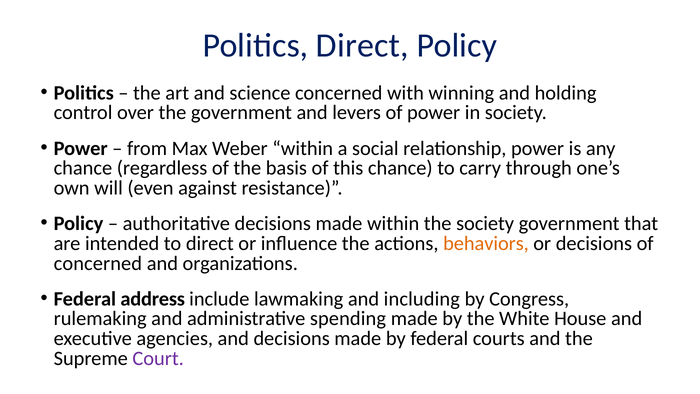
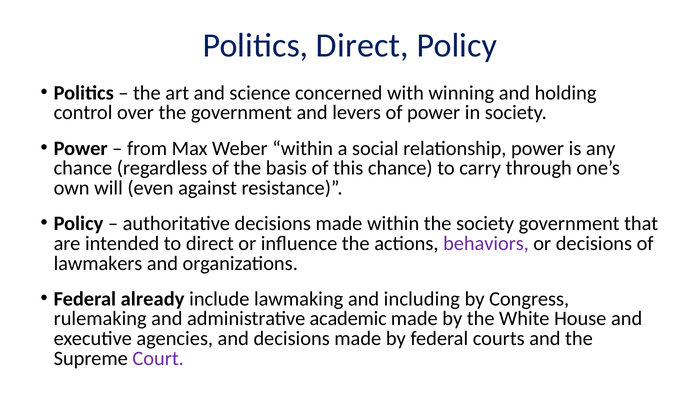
behaviors colour: orange -> purple
concerned at (98, 263): concerned -> lawmakers
address: address -> already
spending: spending -> academic
